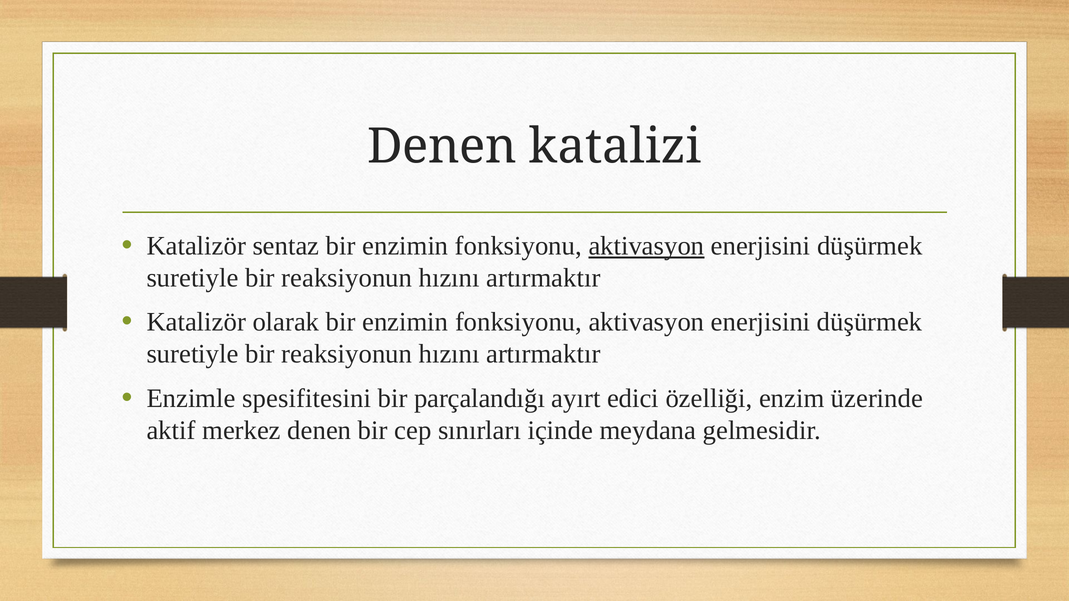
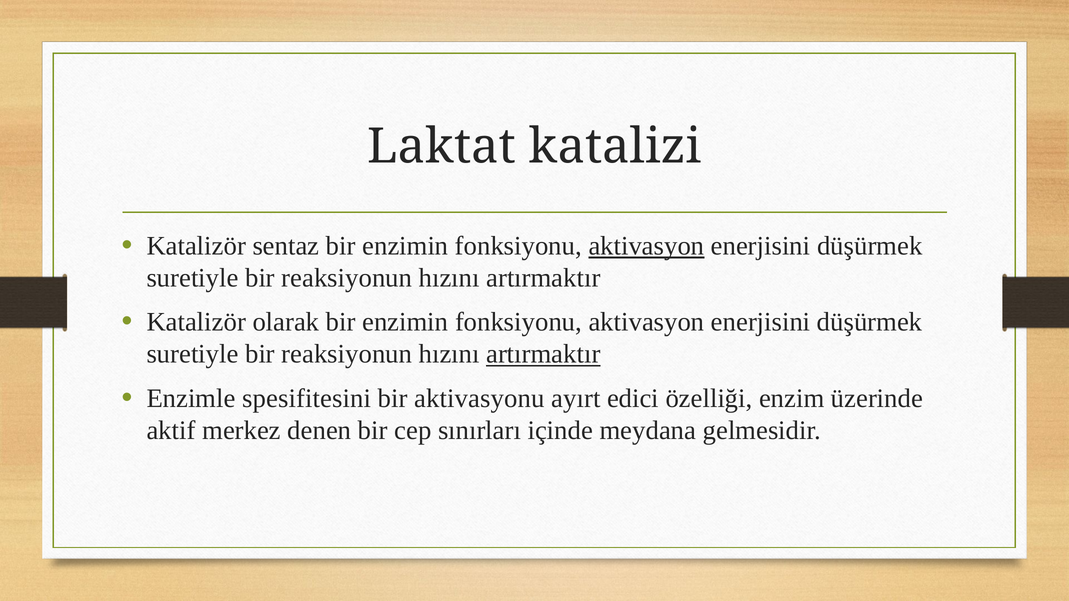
Denen at (442, 147): Denen -> Laktat
artırmaktır at (543, 354) underline: none -> present
parçalandığı: parçalandığı -> aktivasyonu
